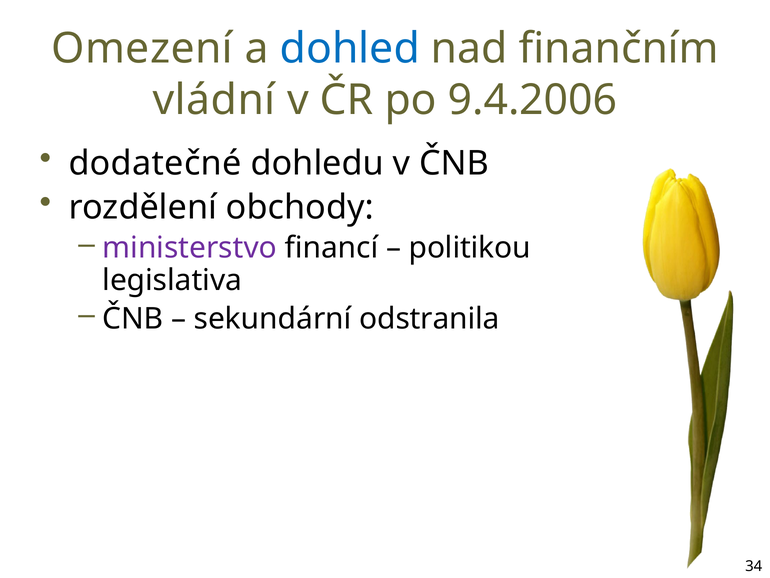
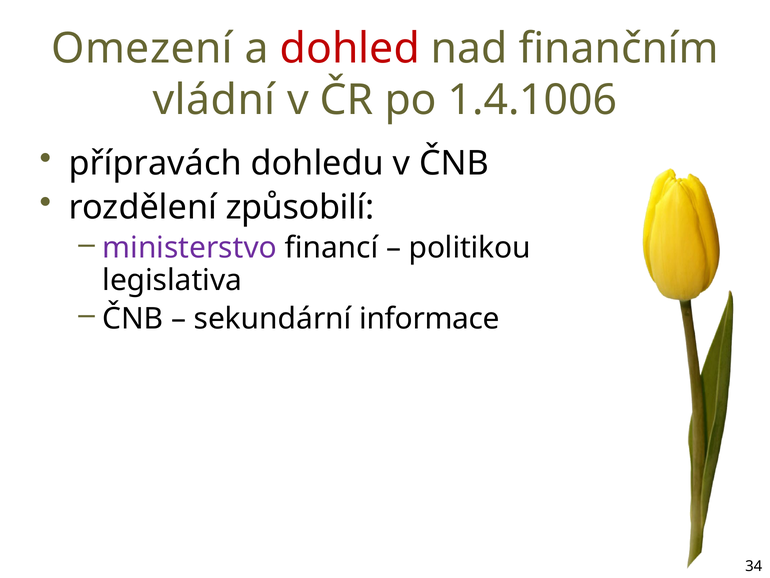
dohled colour: blue -> red
9.4.2006: 9.4.2006 -> 1.4.1006
dodatečné: dodatečné -> přípravách
obchody: obchody -> způsobilí
odstranila: odstranila -> informace
